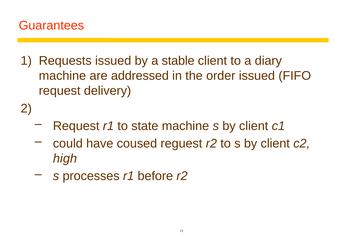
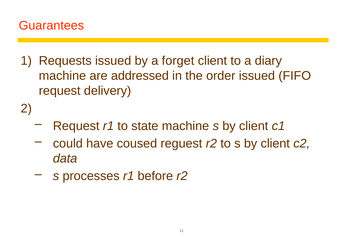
stable: stable -> forget
high: high -> data
